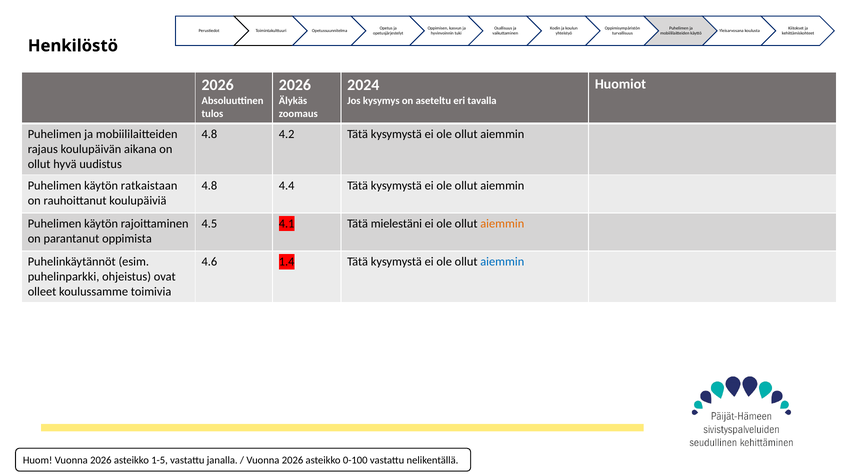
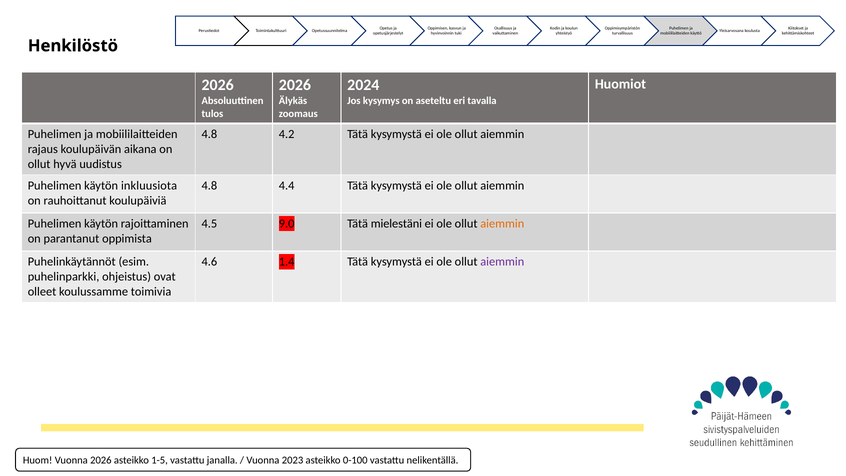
ratkaistaan: ratkaistaan -> inkluusiota
4.1: 4.1 -> 9.0
aiemmin at (502, 262) colour: blue -> purple
2026 at (293, 460): 2026 -> 2023
